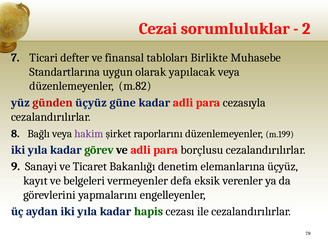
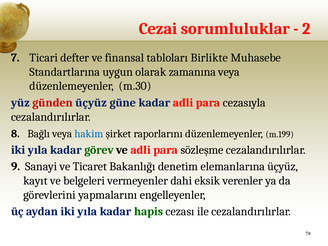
yapılacak: yapılacak -> zamanına
m.82: m.82 -> m.30
hakim colour: purple -> blue
borçlusu: borçlusu -> sözleşme
defa: defa -> dahi
